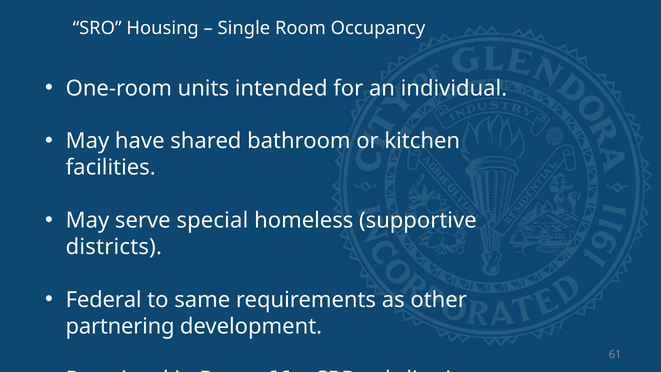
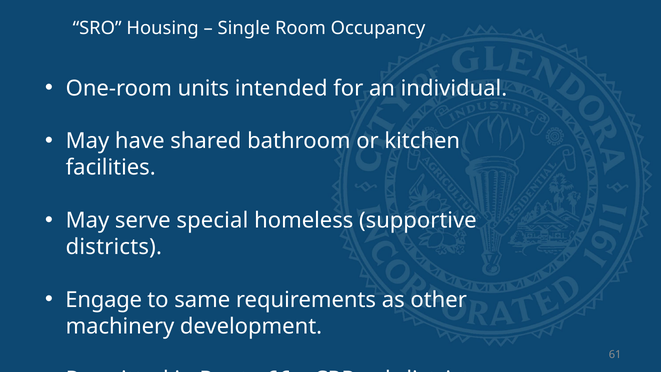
Federal: Federal -> Engage
partnering: partnering -> machinery
